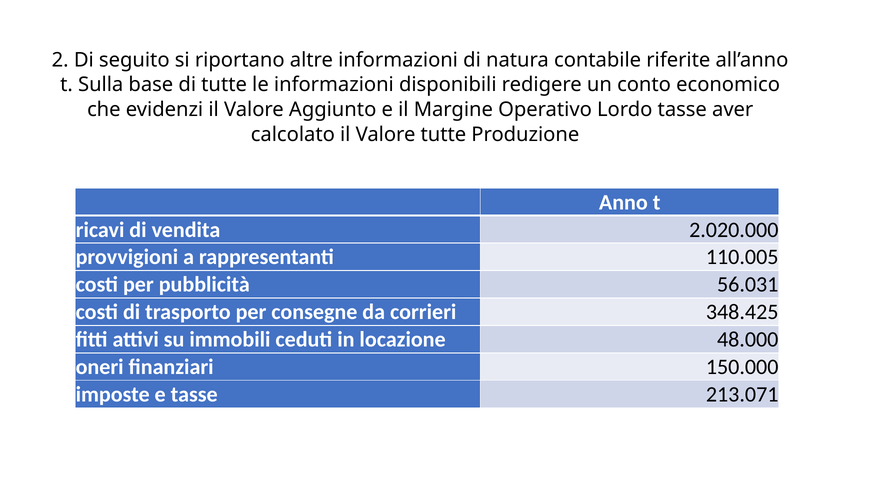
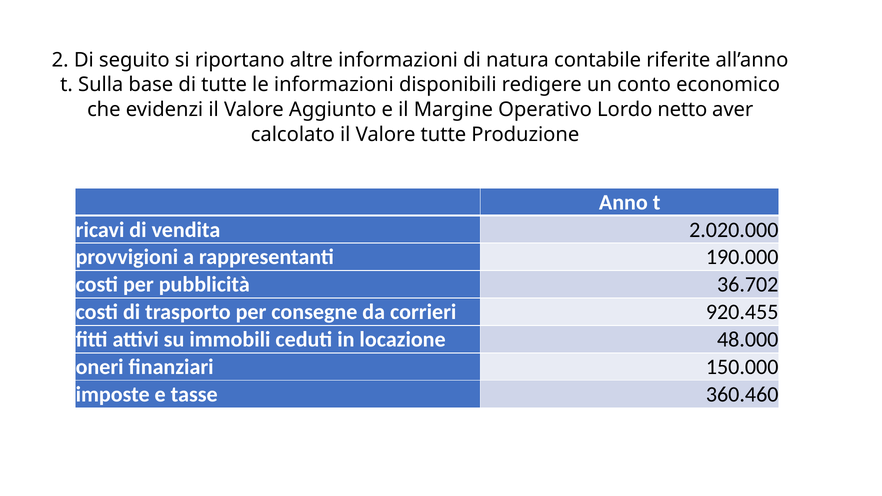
Lordo tasse: tasse -> netto
110.005: 110.005 -> 190.000
56.031: 56.031 -> 36.702
348.425: 348.425 -> 920.455
213.071: 213.071 -> 360.460
